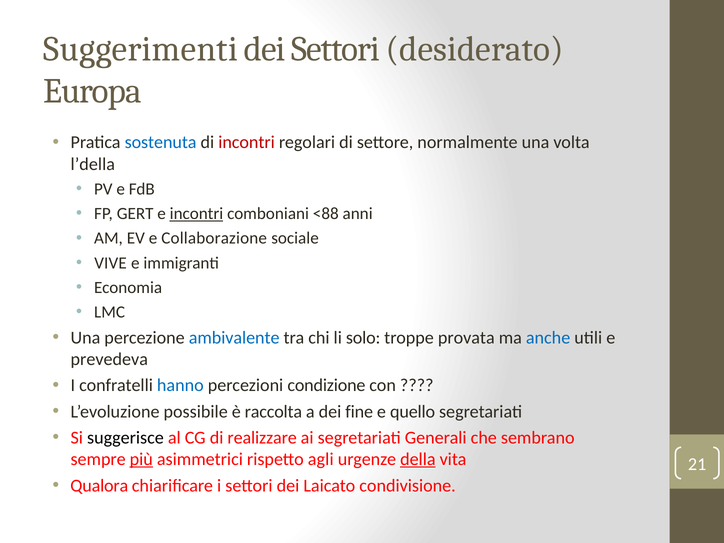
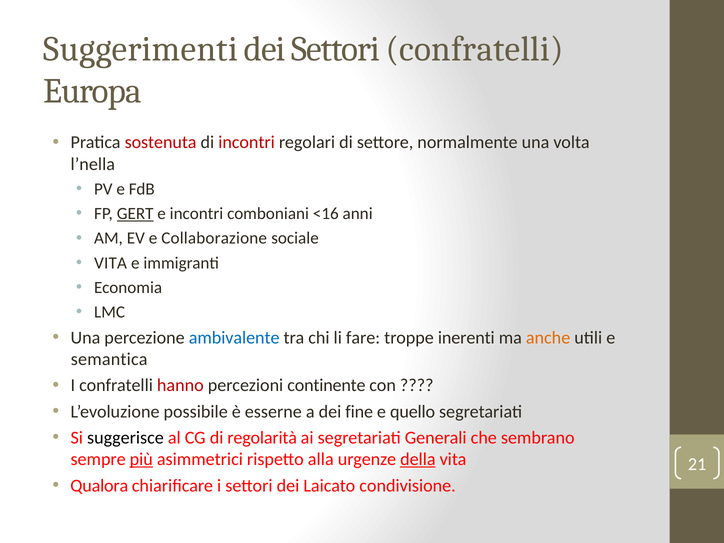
Settori desiderato: desiderato -> confratelli
sostenuta colour: blue -> red
l’della: l’della -> l’nella
GERT underline: none -> present
incontri at (196, 214) underline: present -> none
<88: <88 -> <16
VIVE at (111, 263): VIVE -> VITA
solo: solo -> fare
provata: provata -> inerenti
anche colour: blue -> orange
prevedeva: prevedeva -> semantica
hanno colour: blue -> red
condizione: condizione -> continente
raccolta: raccolta -> esserne
realizzare: realizzare -> regolarità
agli: agli -> alla
